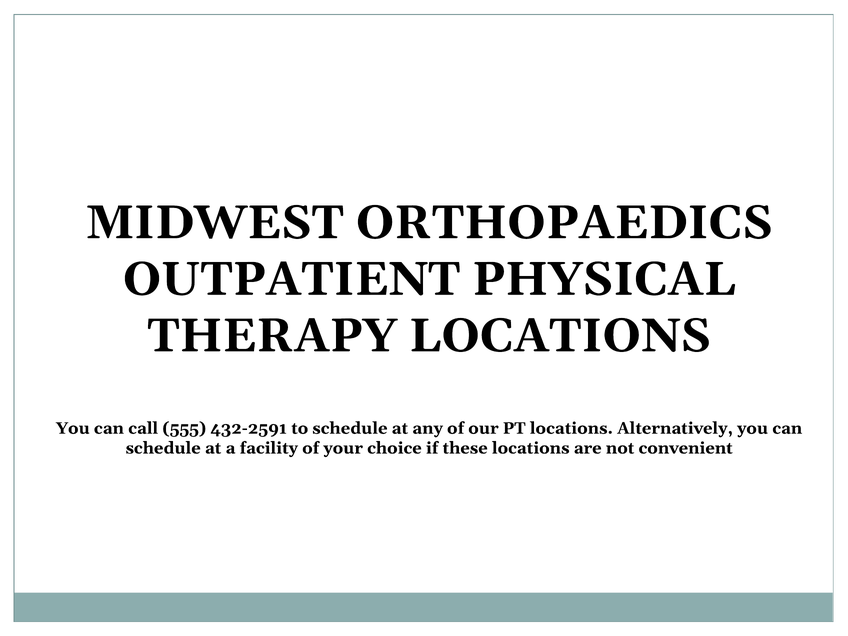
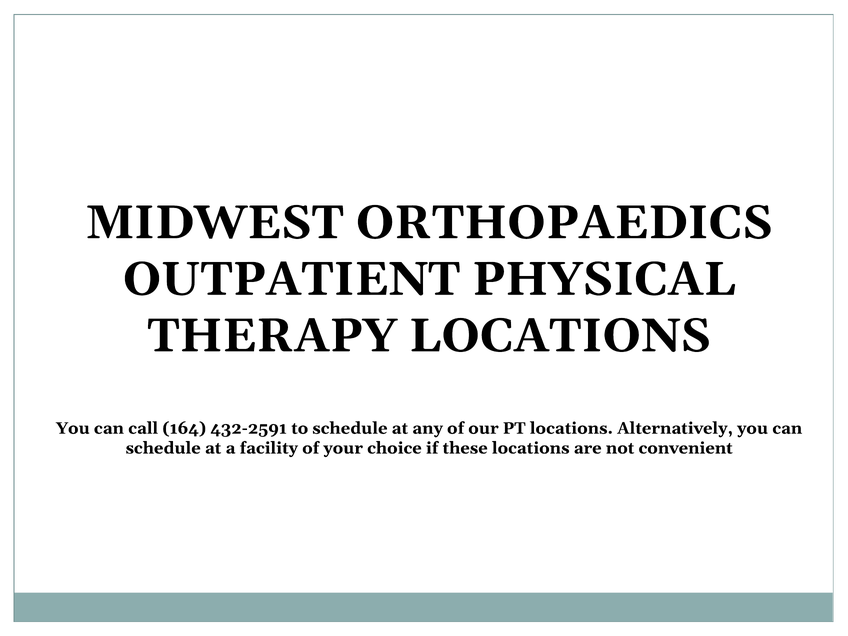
555: 555 -> 164
